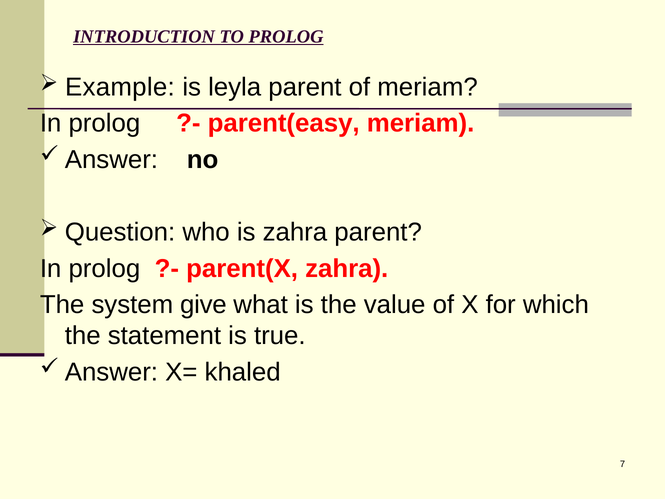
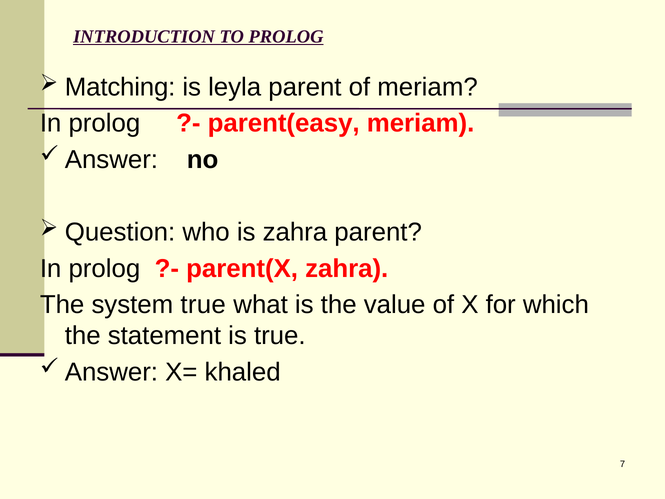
Example: Example -> Matching
system give: give -> true
